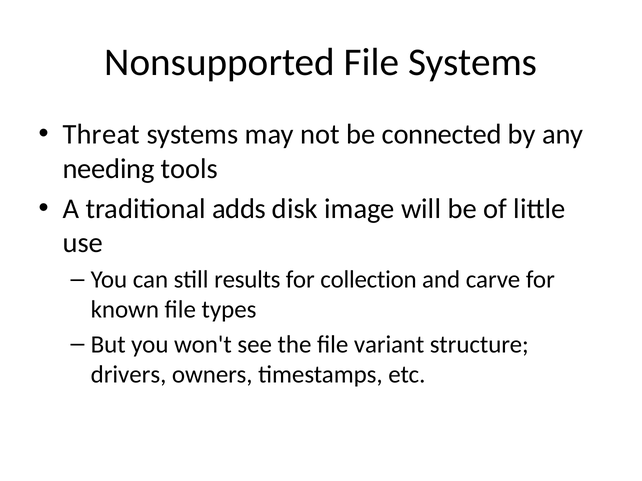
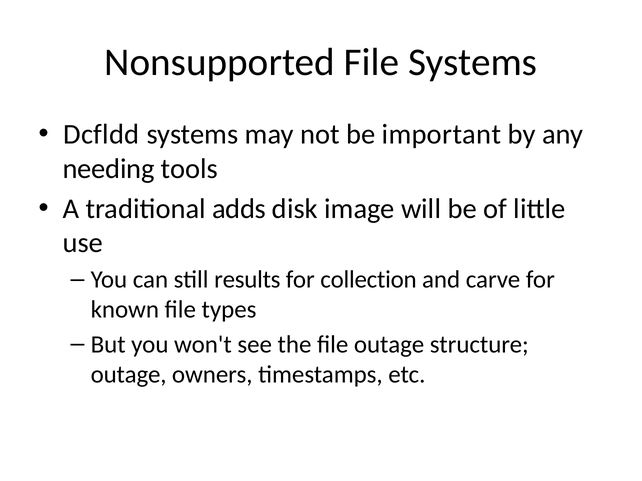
Threat: Threat -> Dcfldd
connected: connected -> important
file variant: variant -> outage
drivers at (129, 375): drivers -> outage
